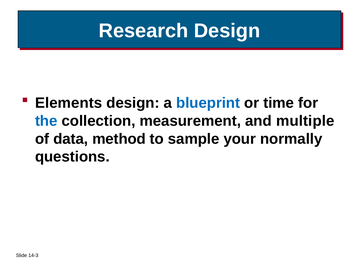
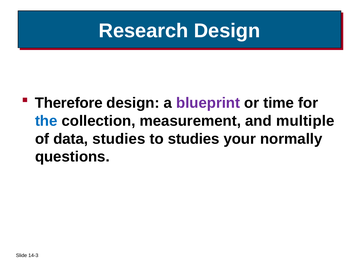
Elements: Elements -> Therefore
blueprint colour: blue -> purple
data method: method -> studies
to sample: sample -> studies
